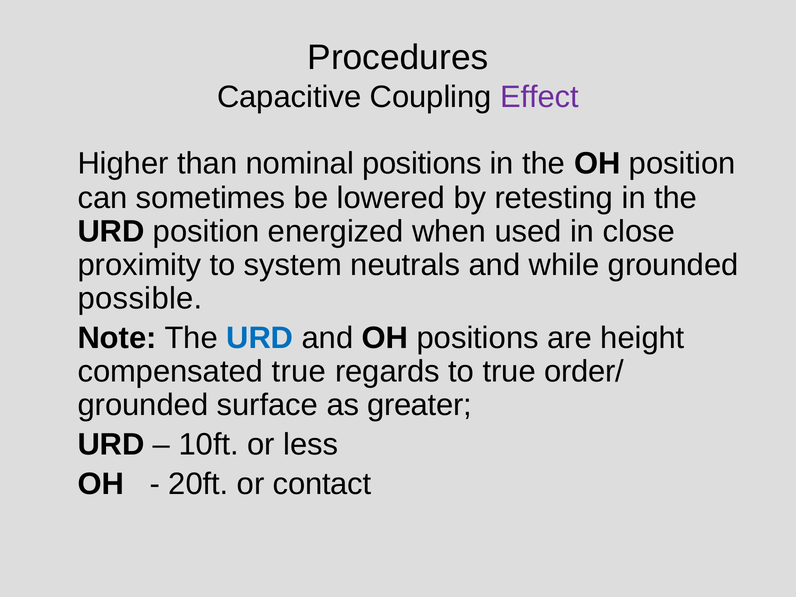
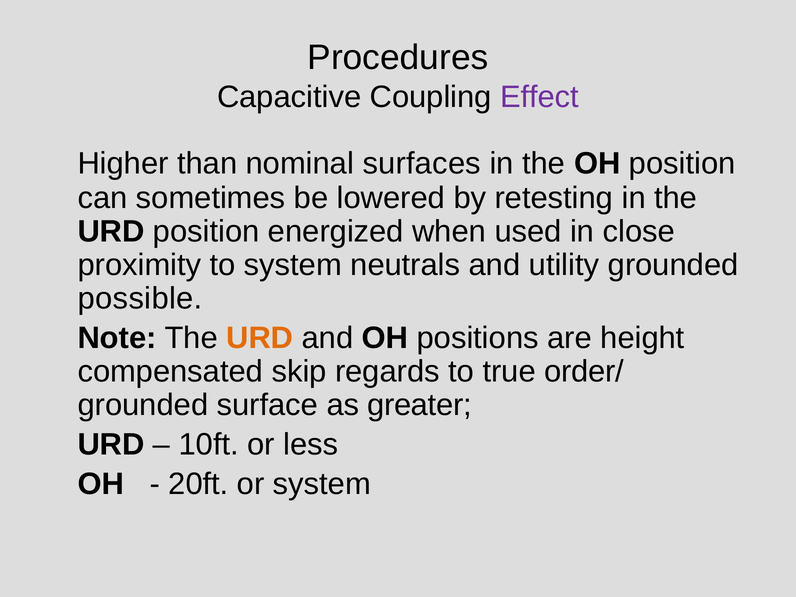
nominal positions: positions -> surfaces
while: while -> utility
URD at (260, 338) colour: blue -> orange
compensated true: true -> skip
or contact: contact -> system
